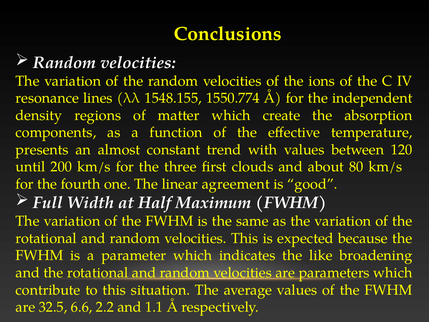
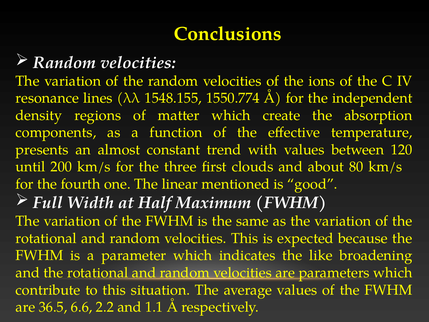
agreement: agreement -> mentioned
32.5: 32.5 -> 36.5
